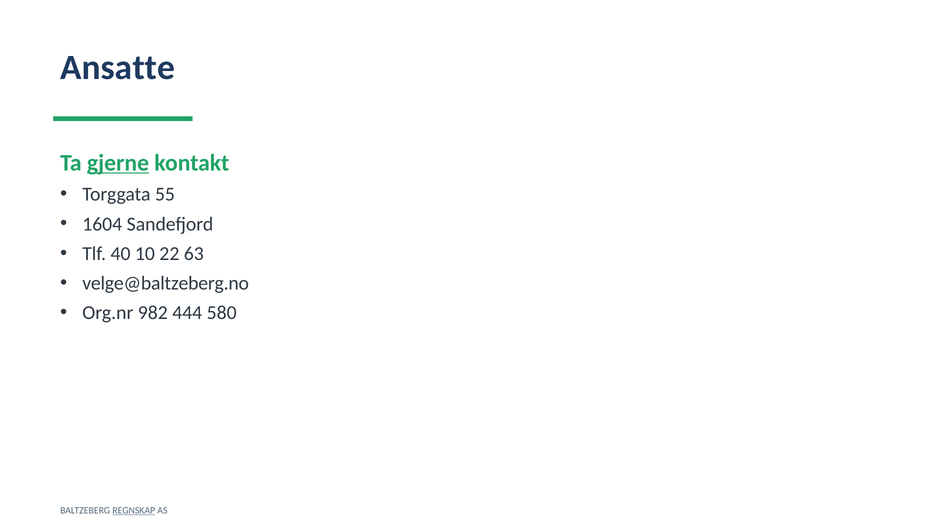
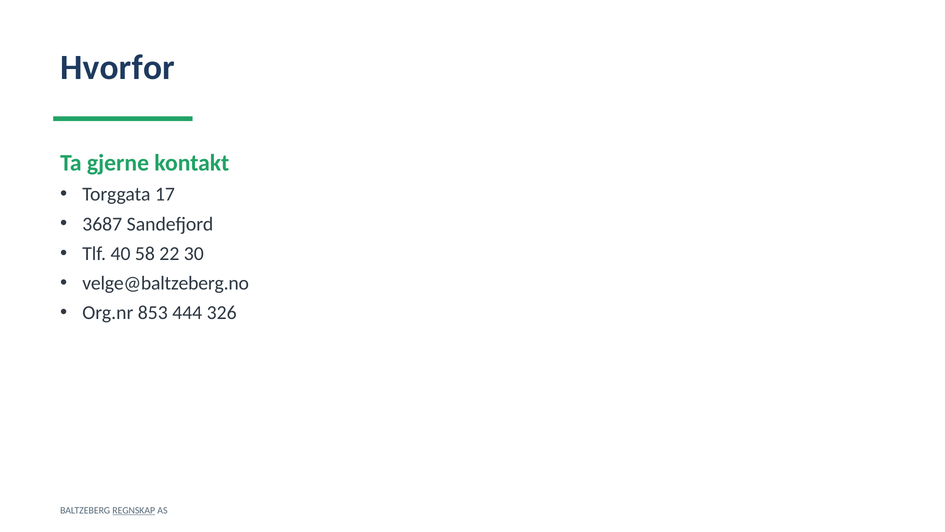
Ansatte: Ansatte -> Hvorfor
gjerne underline: present -> none
55: 55 -> 17
1604: 1604 -> 3687
10: 10 -> 58
63: 63 -> 30
982: 982 -> 853
580: 580 -> 326
